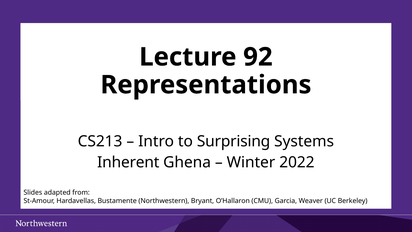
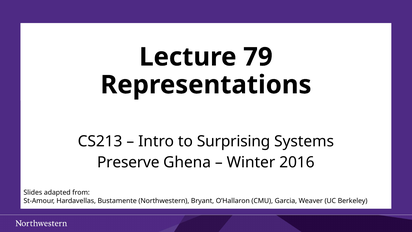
92: 92 -> 79
Inherent: Inherent -> Preserve
2022: 2022 -> 2016
